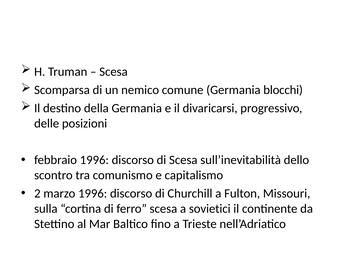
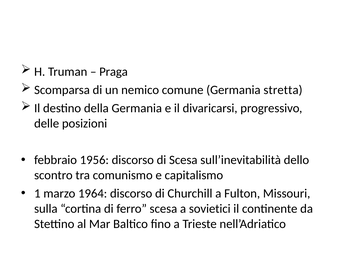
Scesa at (113, 71): Scesa -> Praga
blocchi: blocchi -> stretta
febbraio 1996: 1996 -> 1956
2: 2 -> 1
marzo 1996: 1996 -> 1964
